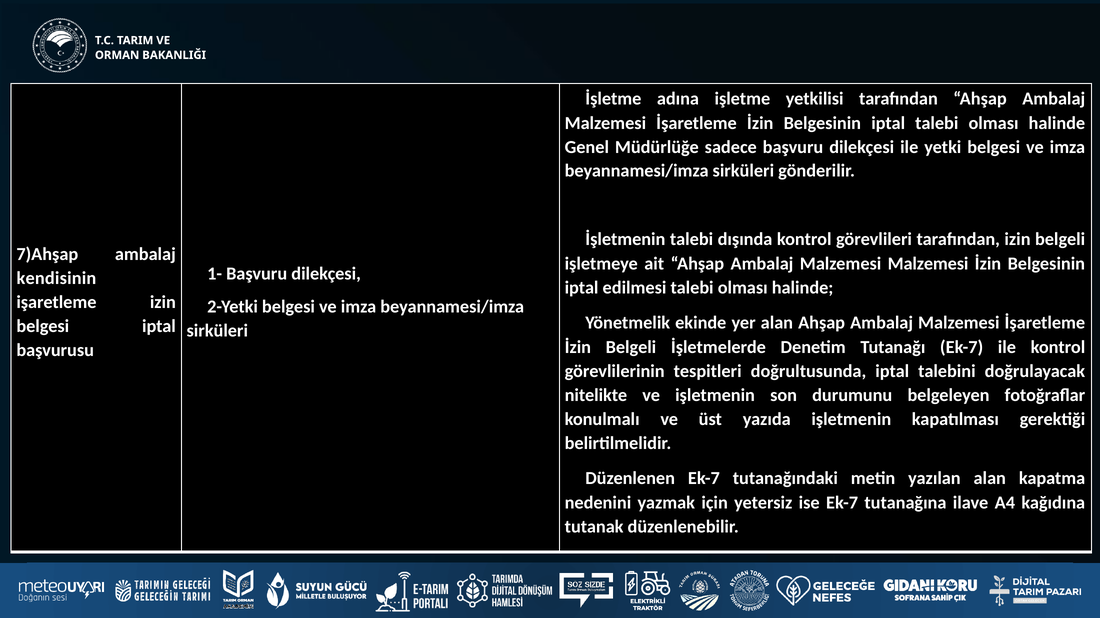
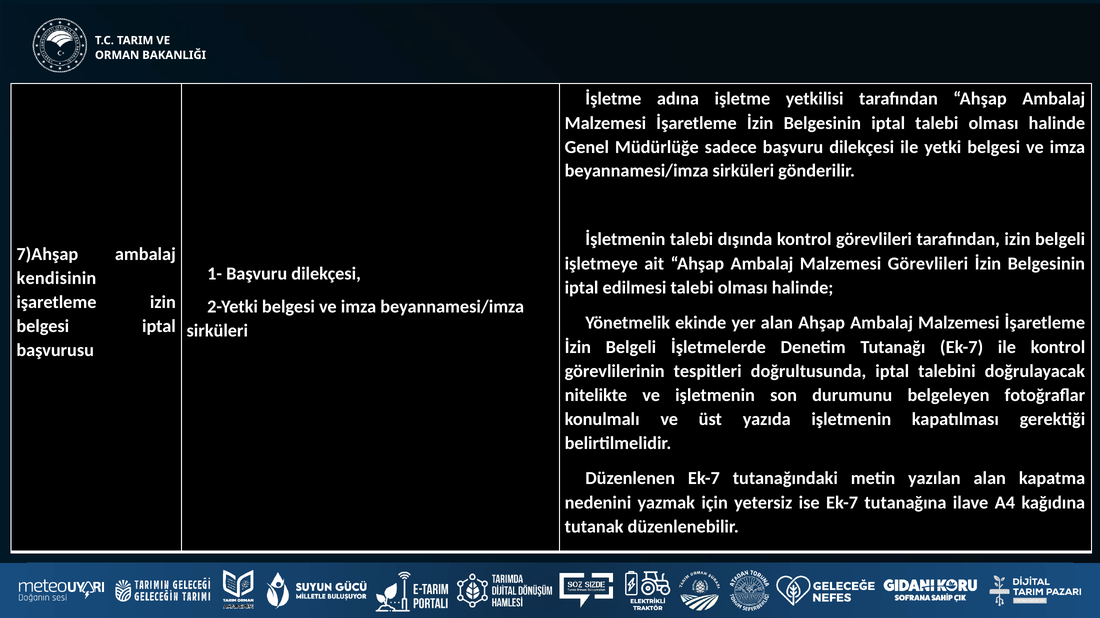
Malzemesi Malzemesi: Malzemesi -> Görevlileri
